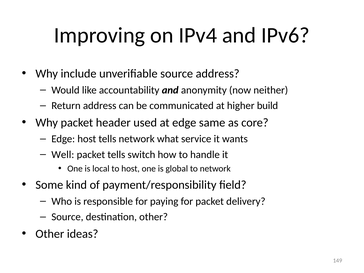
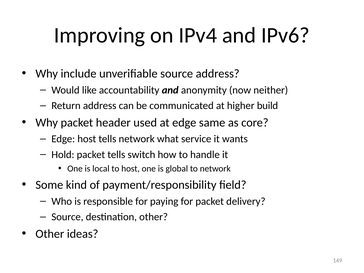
Well: Well -> Hold
